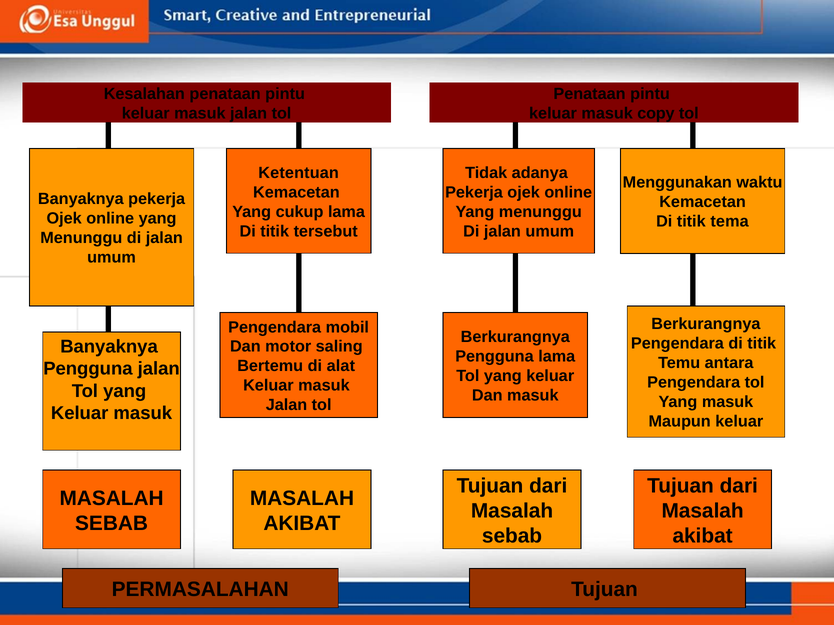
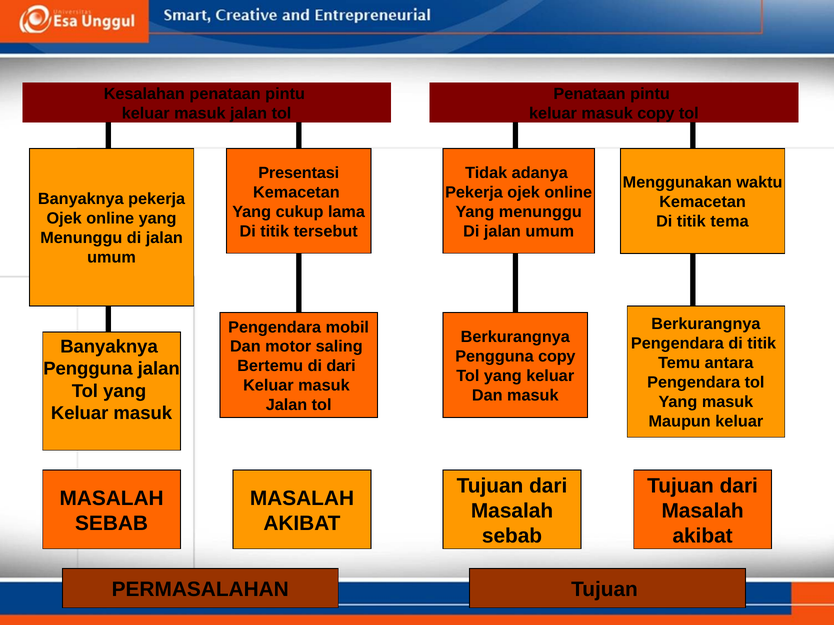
Ketentuan: Ketentuan -> Presentasi
Pengguna lama: lama -> copy
di alat: alat -> dari
